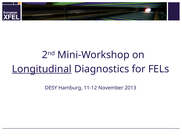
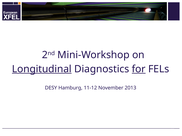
for underline: none -> present
